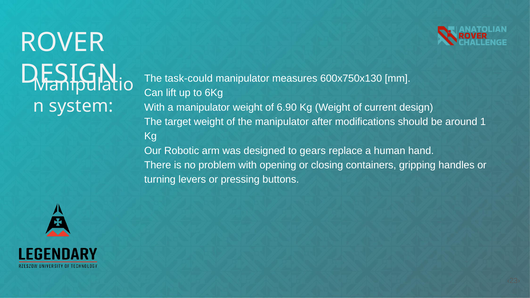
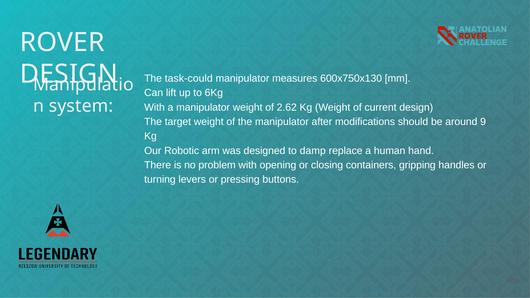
6.90: 6.90 -> 2.62
1: 1 -> 9
gears: gears -> damp
